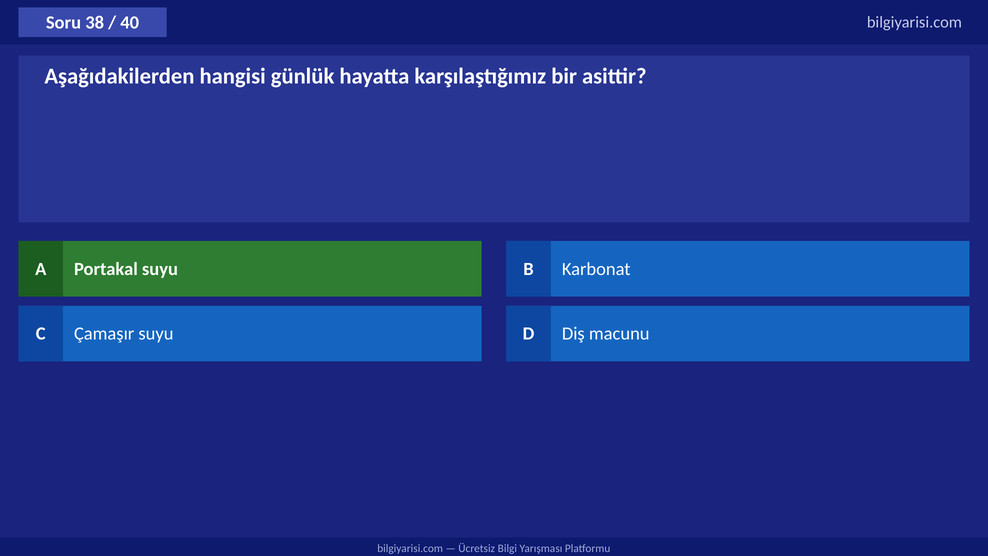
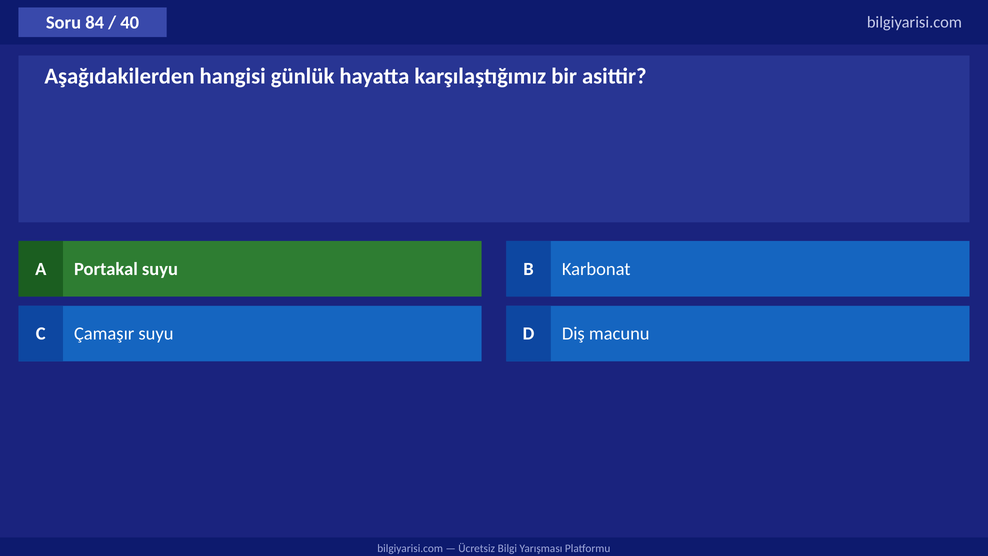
38: 38 -> 84
